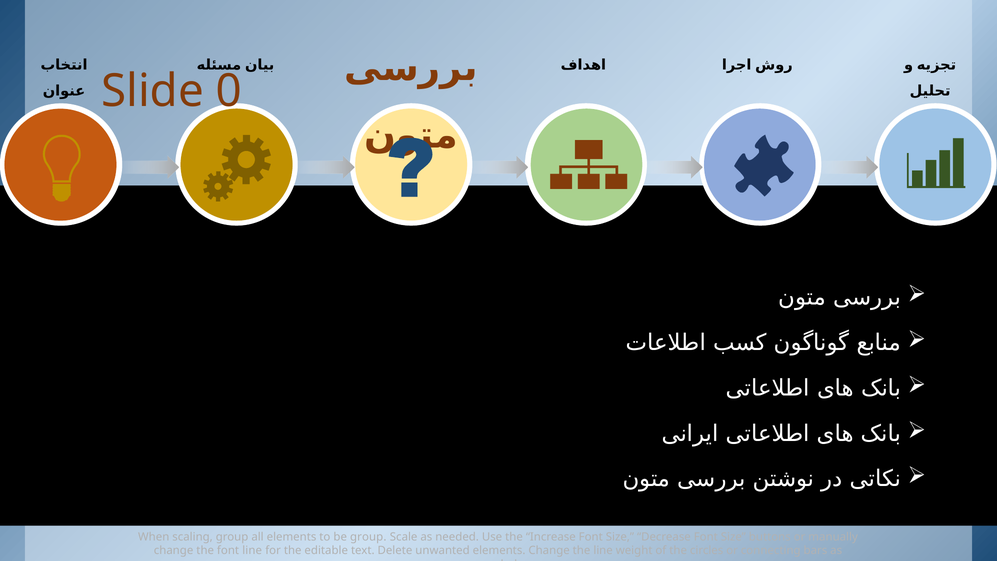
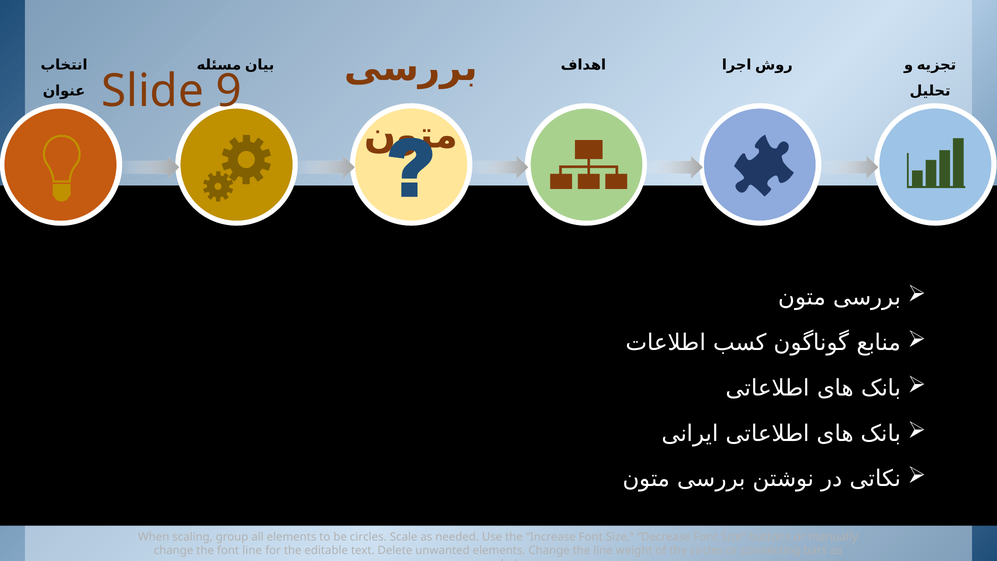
0: 0 -> 9
be group: group -> circles
